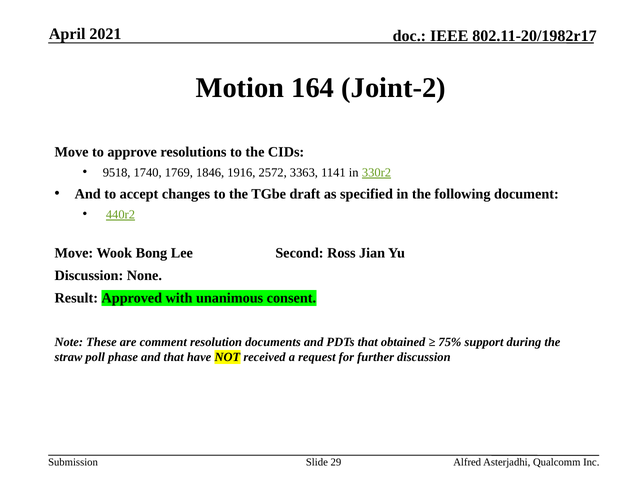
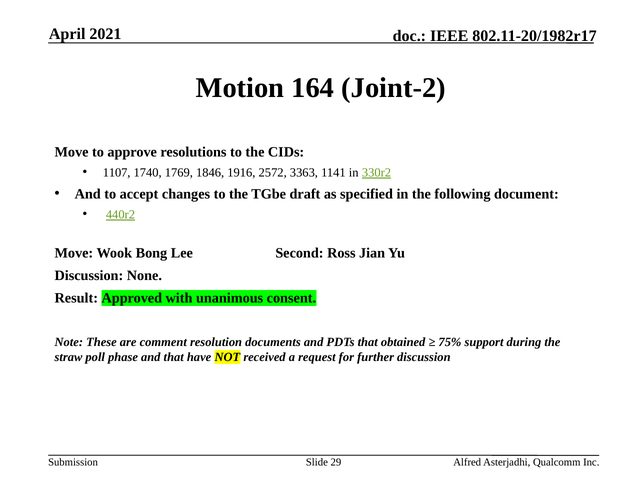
9518: 9518 -> 1107
